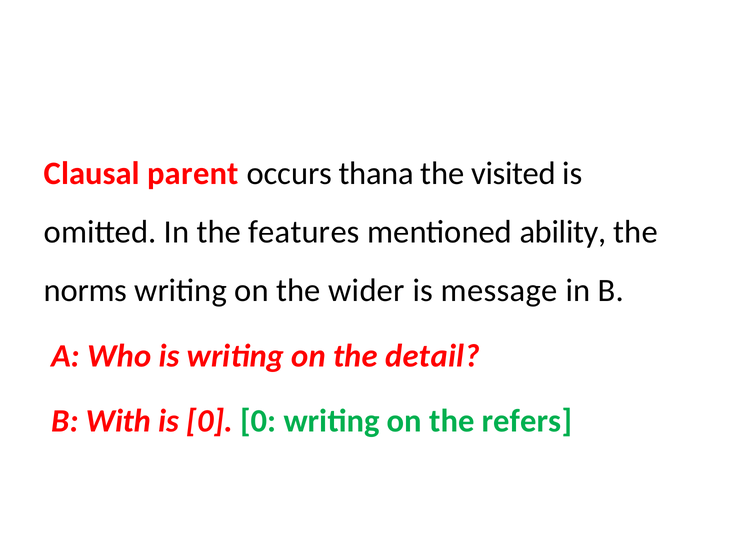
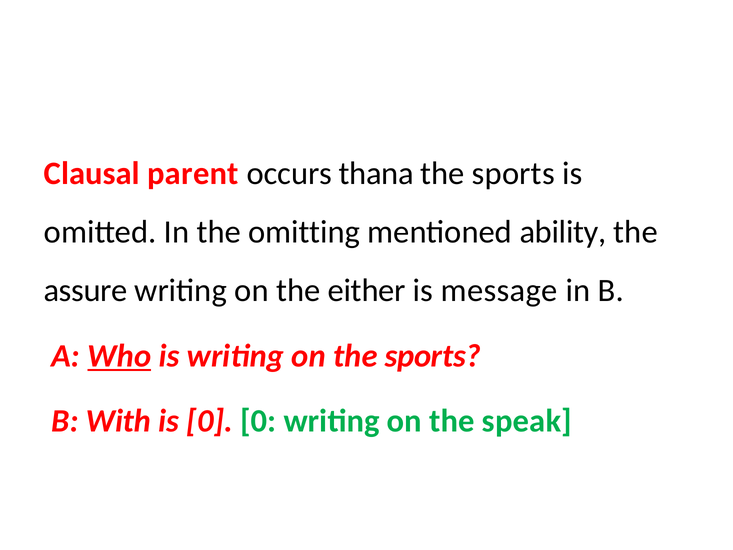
visited at (514, 173): visited -> sports
features: features -> omitting
norms: norms -> assure
wider: wider -> either
Who underline: none -> present
on the detail: detail -> sports
refers: refers -> speak
